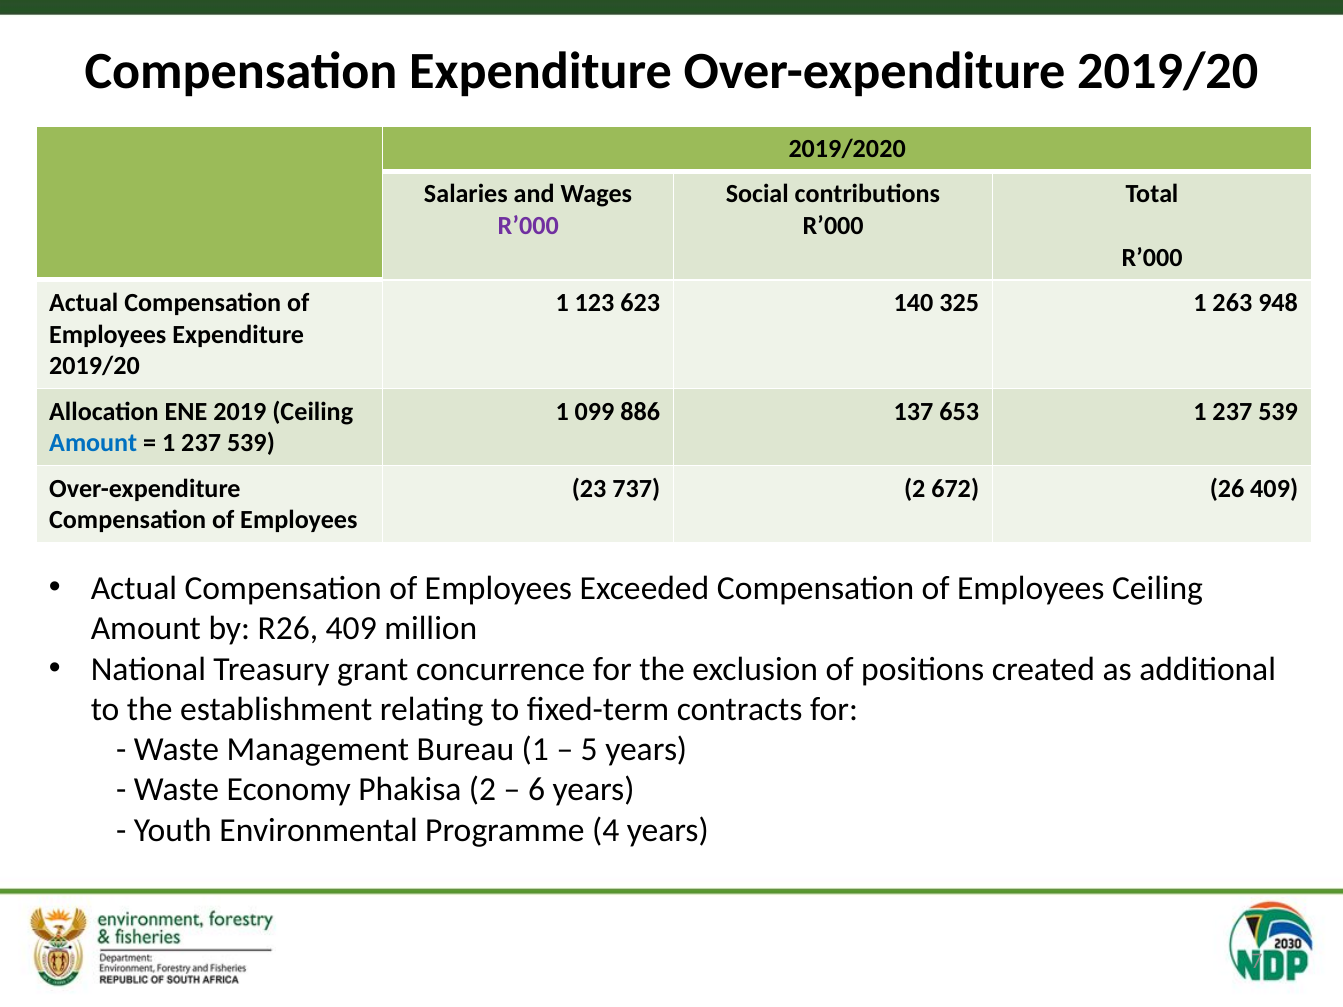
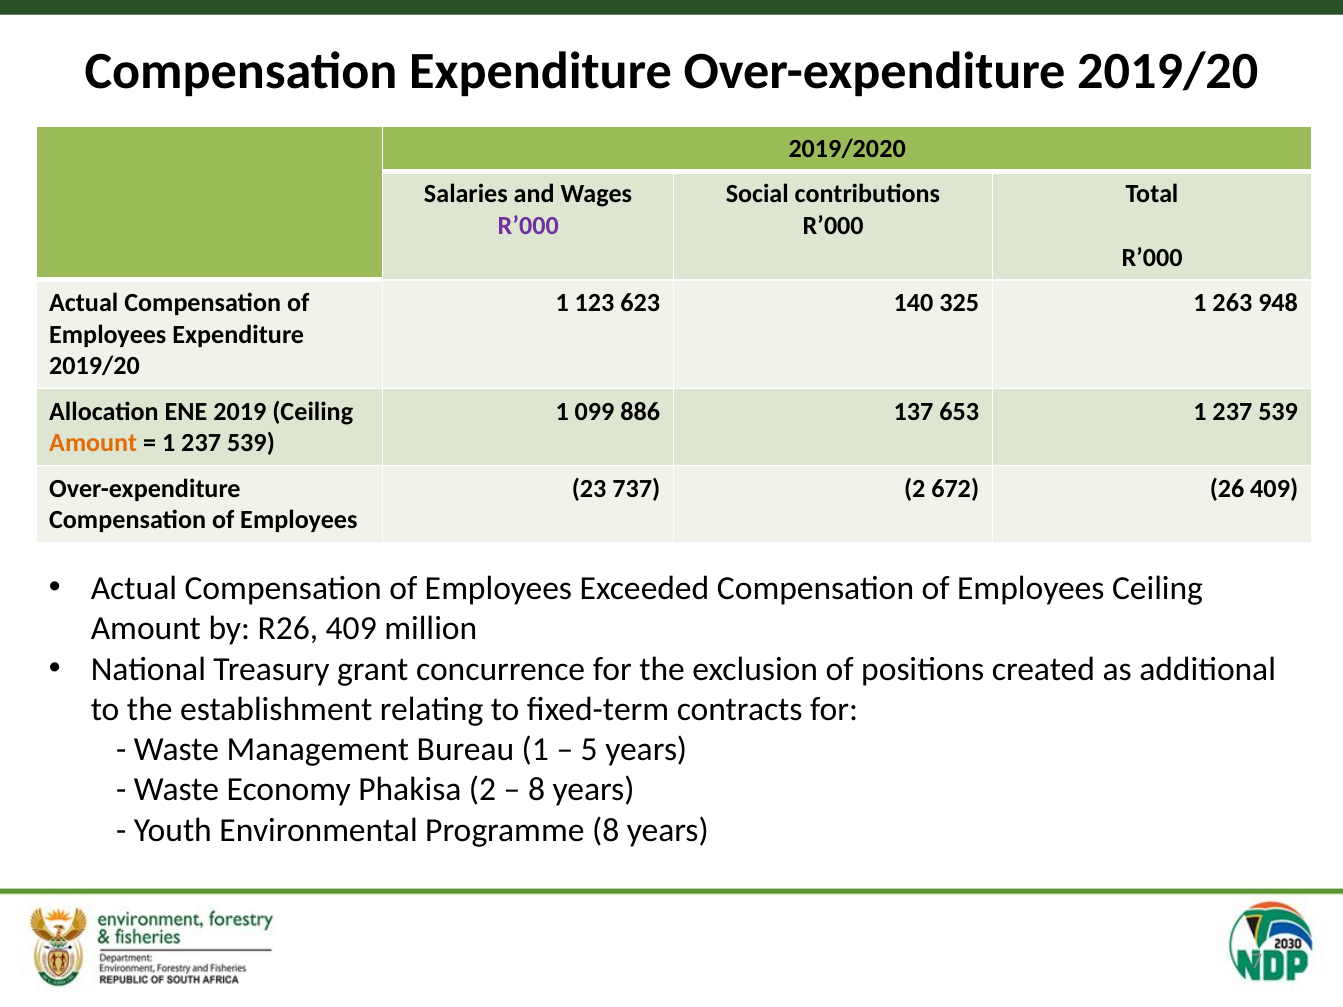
Amount at (93, 443) colour: blue -> orange
6 at (537, 790): 6 -> 8
Programme 4: 4 -> 8
